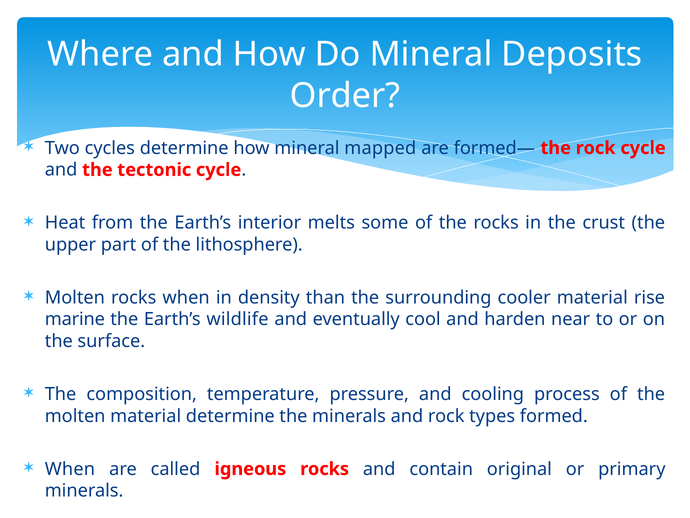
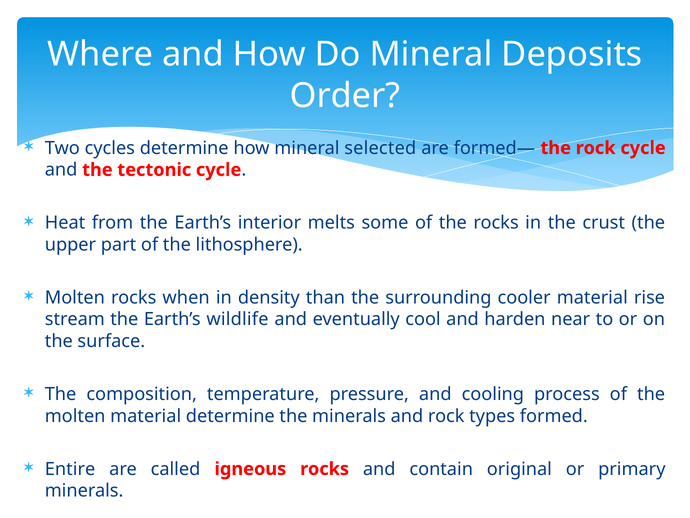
mapped: mapped -> selected
marine: marine -> stream
When at (70, 469): When -> Entire
